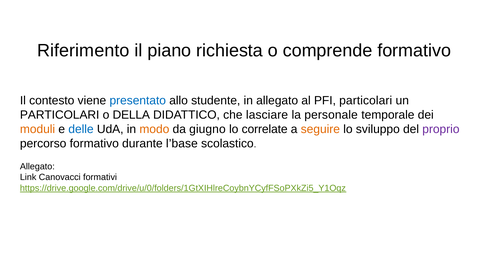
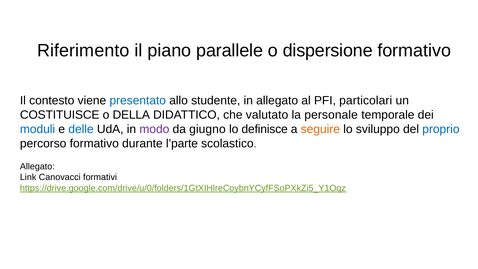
richiesta: richiesta -> parallele
comprende: comprende -> dispersione
PARTICOLARI at (60, 115): PARTICOLARI -> COSTITUISCE
lasciare: lasciare -> valutato
moduli colour: orange -> blue
modo colour: orange -> purple
correlate: correlate -> definisce
proprio colour: purple -> blue
l’base: l’base -> l’parte
